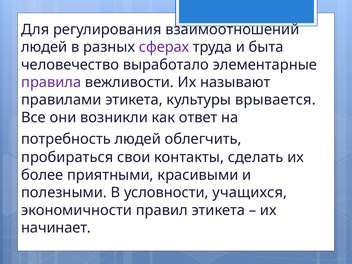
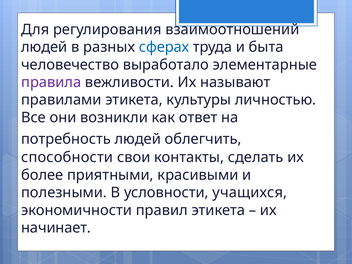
сферах colour: purple -> blue
врывается: врывается -> личностью
пробираться: пробираться -> способности
